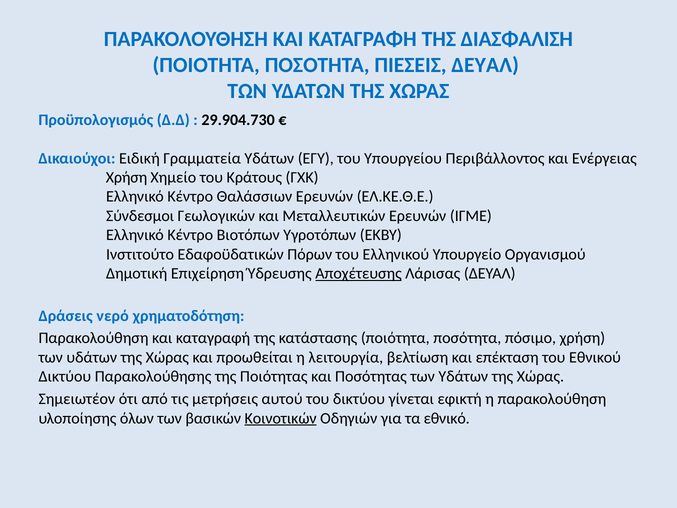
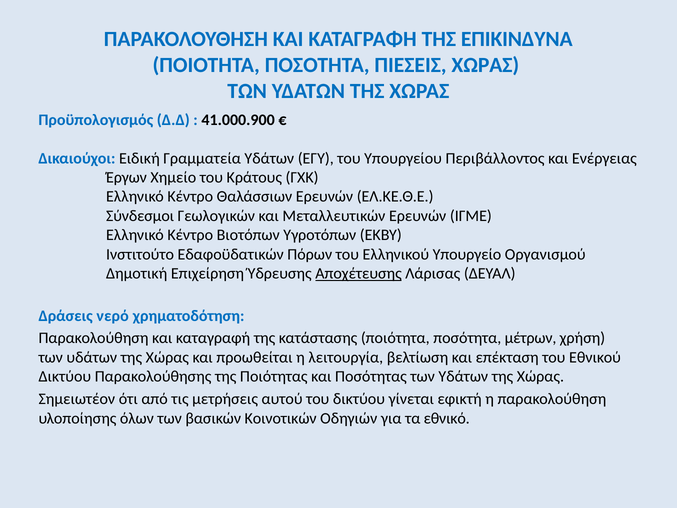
ΔΙΑΣΦΑΛΙΣΗ: ΔΙΑΣΦΑΛΙΣΗ -> ΕΠΙΚΙΝΔΥΝΑ
ΠΙΕΣΕΙΣ ΔΕΥΑΛ: ΔΕΥΑΛ -> ΧΩΡΑΣ
29.904.730: 29.904.730 -> 41.000.900
Χρήση at (127, 177): Χρήση -> Έργων
πόσιμο: πόσιμο -> μέτρων
Κοινοτικών underline: present -> none
